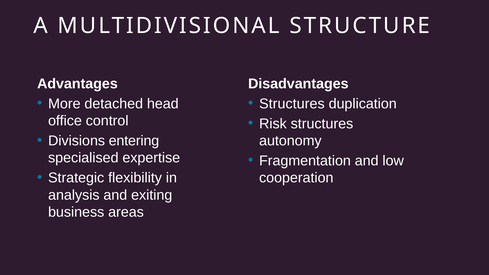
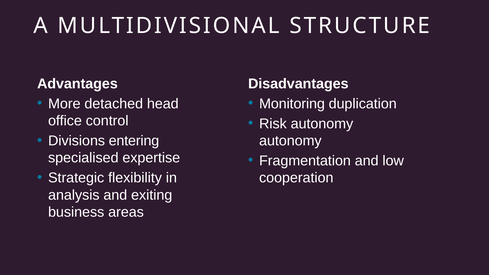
Structures at (292, 104): Structures -> Monitoring
Risk structures: structures -> autonomy
